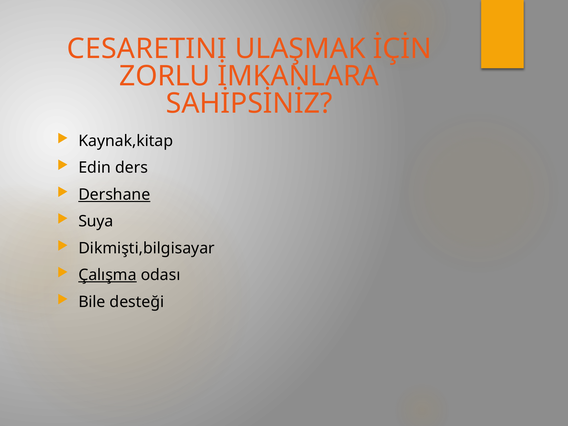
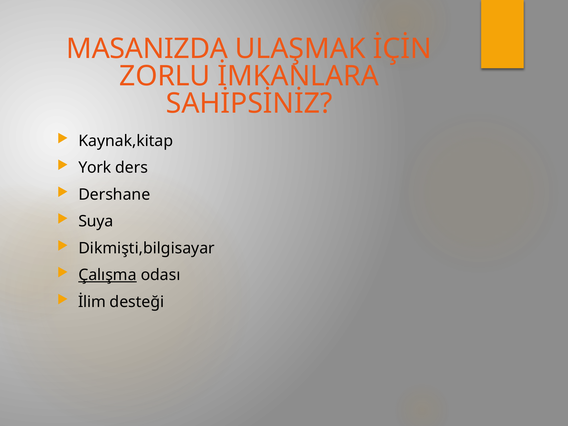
CESARETINI: CESARETINI -> MASANIZDA
Edin: Edin -> York
Dershane underline: present -> none
Bile: Bile -> İlim
